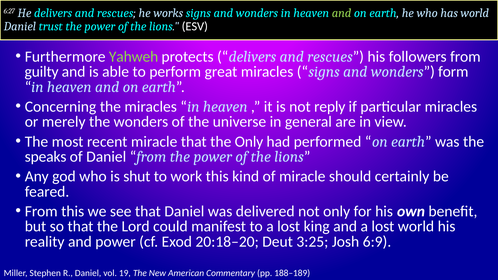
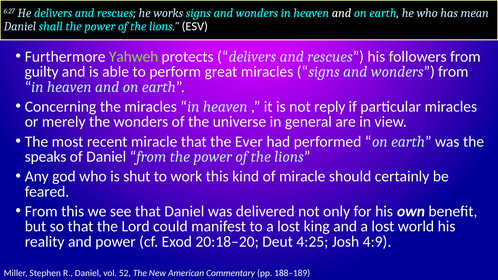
and at (342, 13) colour: light green -> white
has world: world -> mean
trust: trust -> shall
wonders form: form -> from
the Only: Only -> Ever
3:25: 3:25 -> 4:25
6:9: 6:9 -> 4:9
19: 19 -> 52
